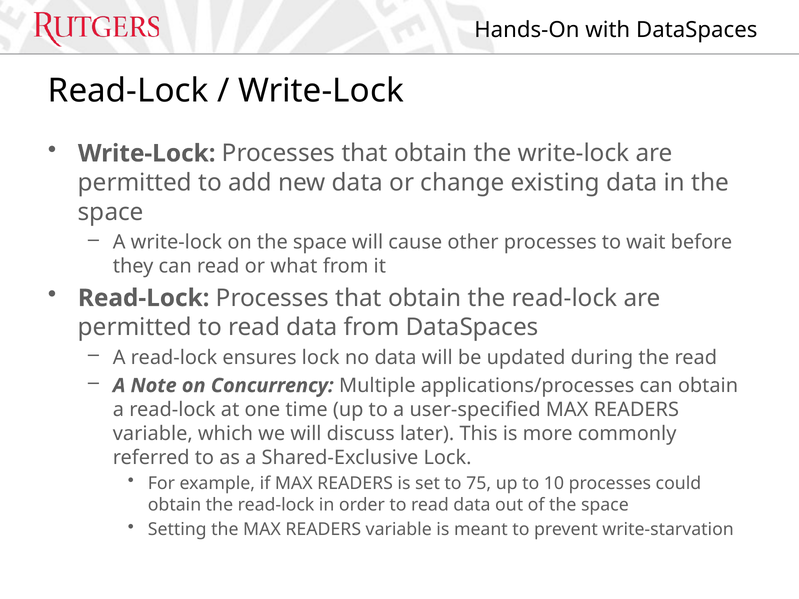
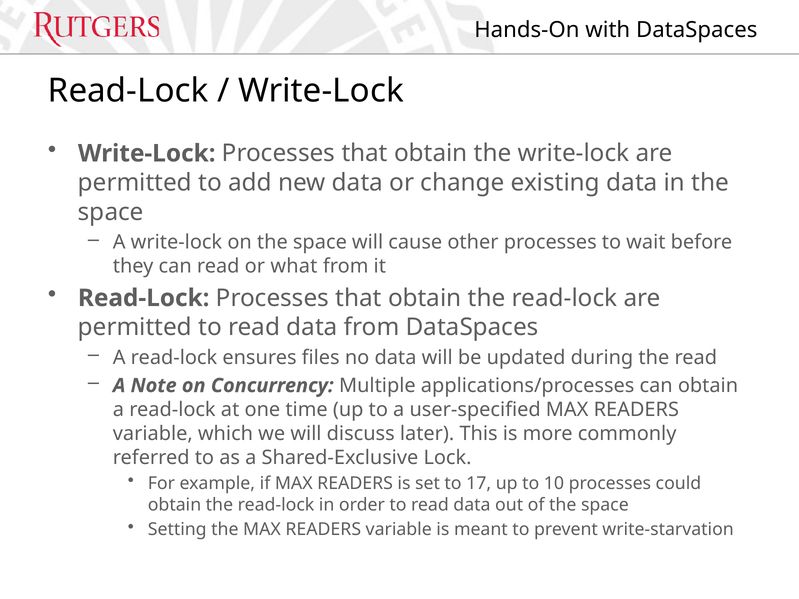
ensures lock: lock -> files
75: 75 -> 17
